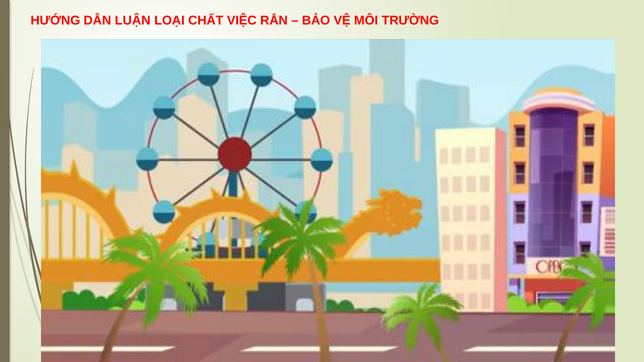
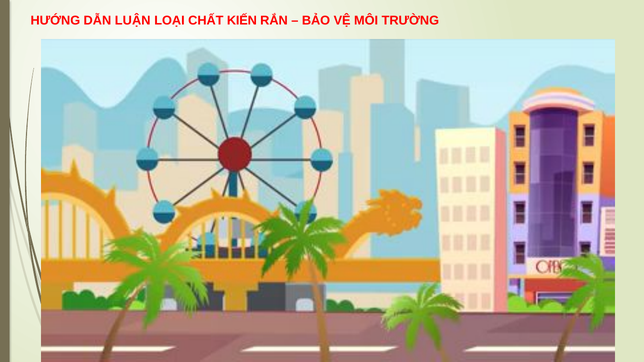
VIỆC: VIỆC -> KIẾN
